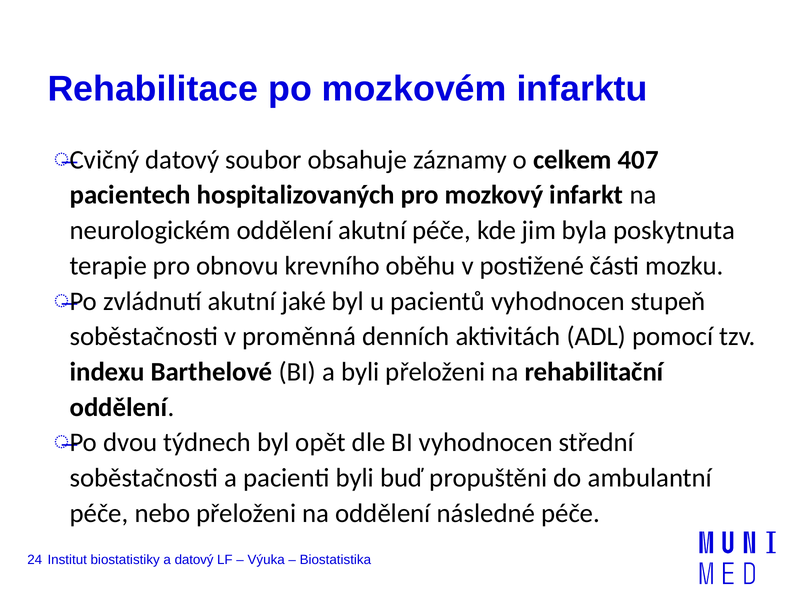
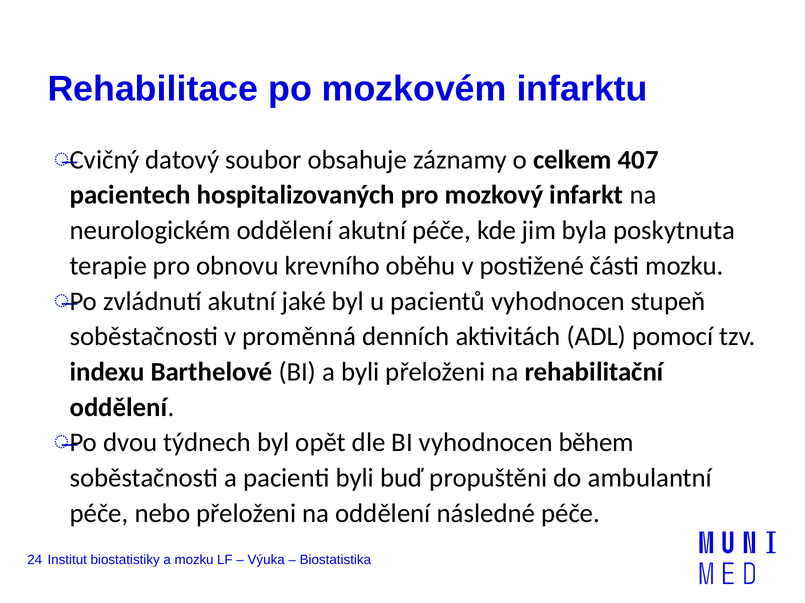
střední: střední -> během
a datový: datový -> mozku
